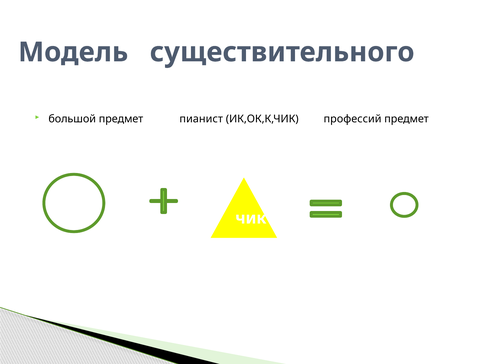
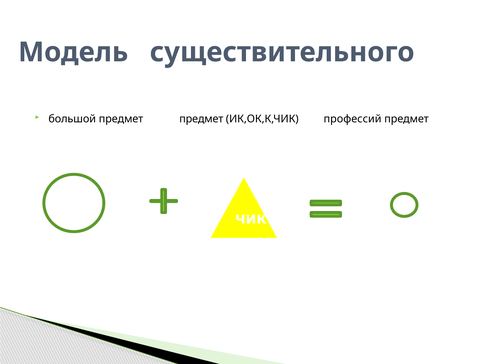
предмет пианист: пианист -> предмет
